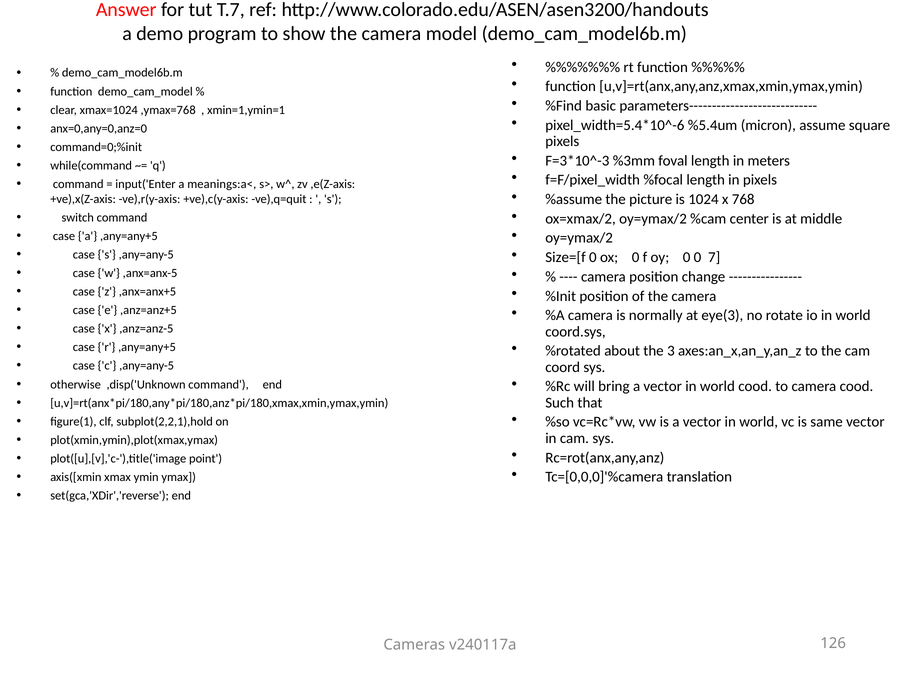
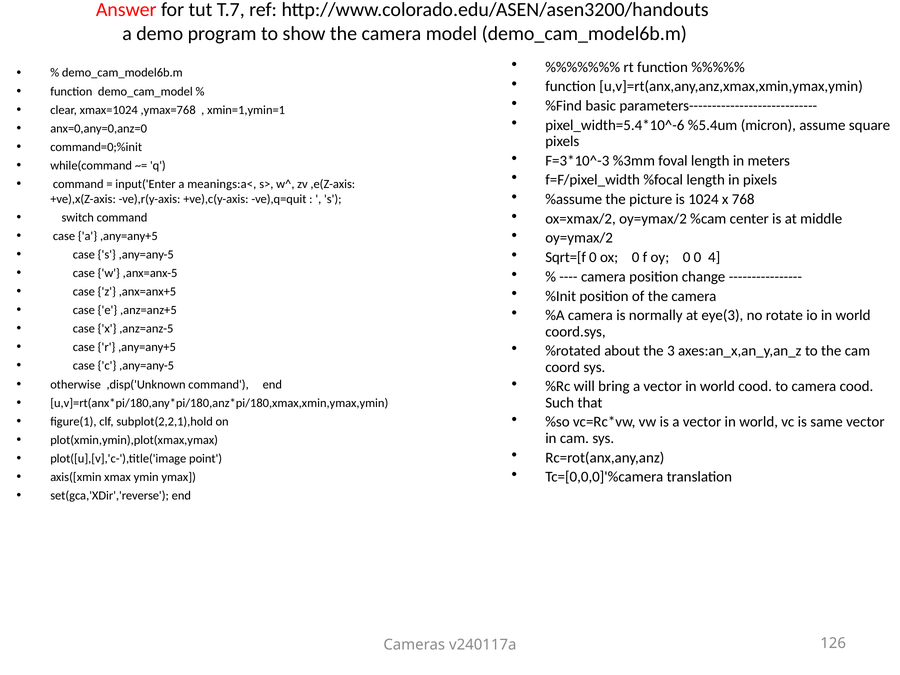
Size=[f: Size=[f -> Sqrt=[f
7: 7 -> 4
